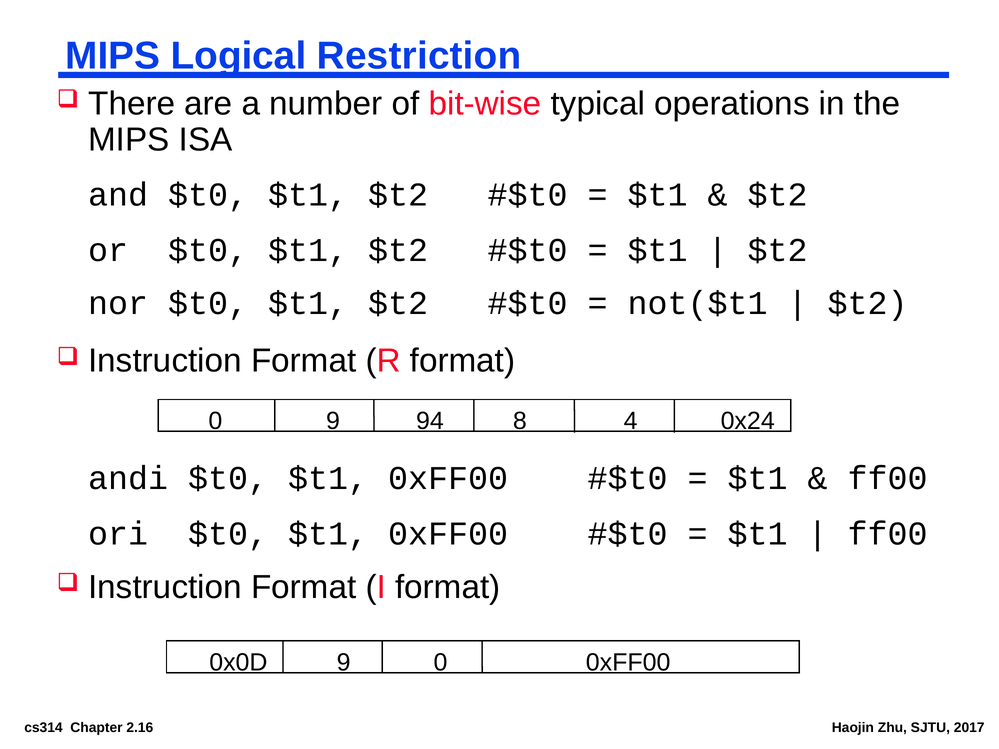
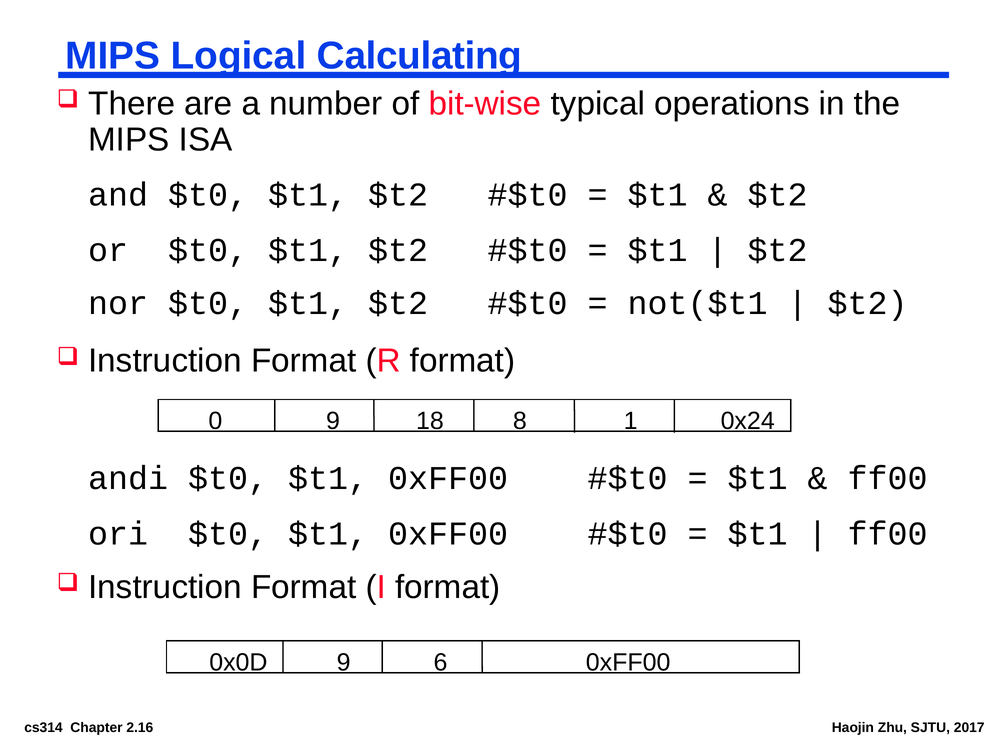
Restriction: Restriction -> Calculating
94: 94 -> 18
4: 4 -> 1
9 0: 0 -> 6
